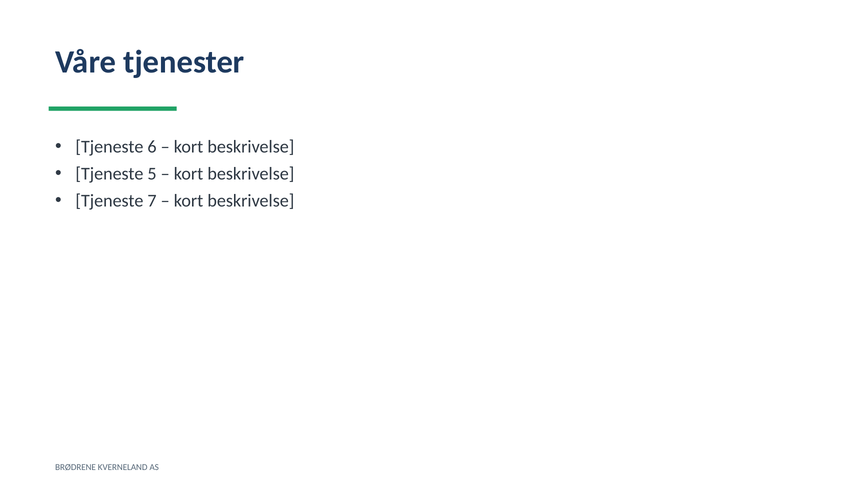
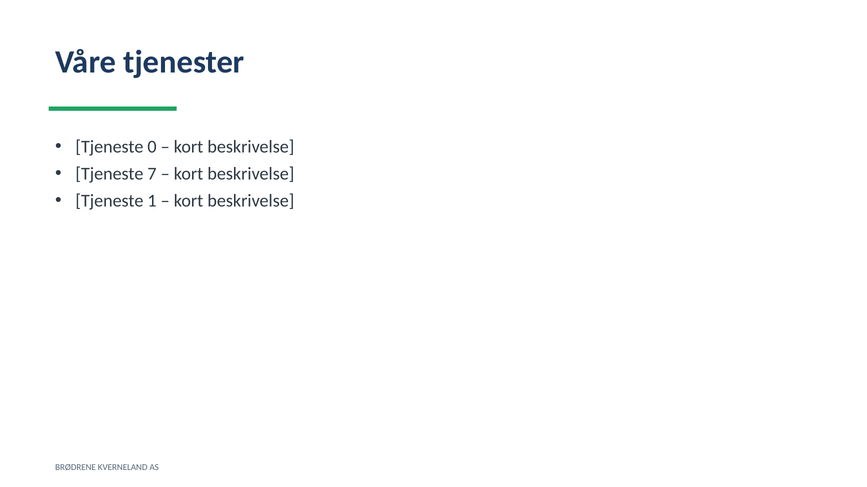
6: 6 -> 0
5: 5 -> 7
7: 7 -> 1
